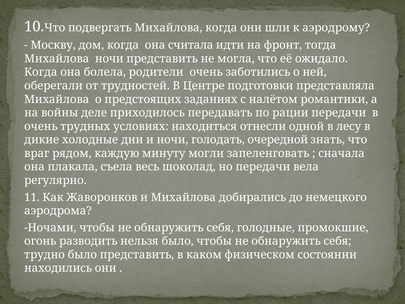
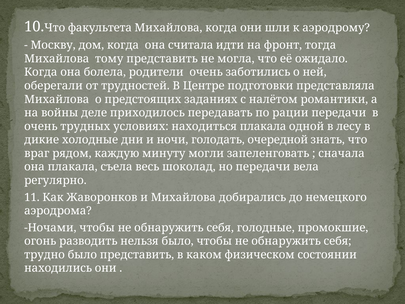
подвергать: подвергать -> факультета
Михайлова ночи: ночи -> тому
находиться отнесли: отнесли -> плакала
